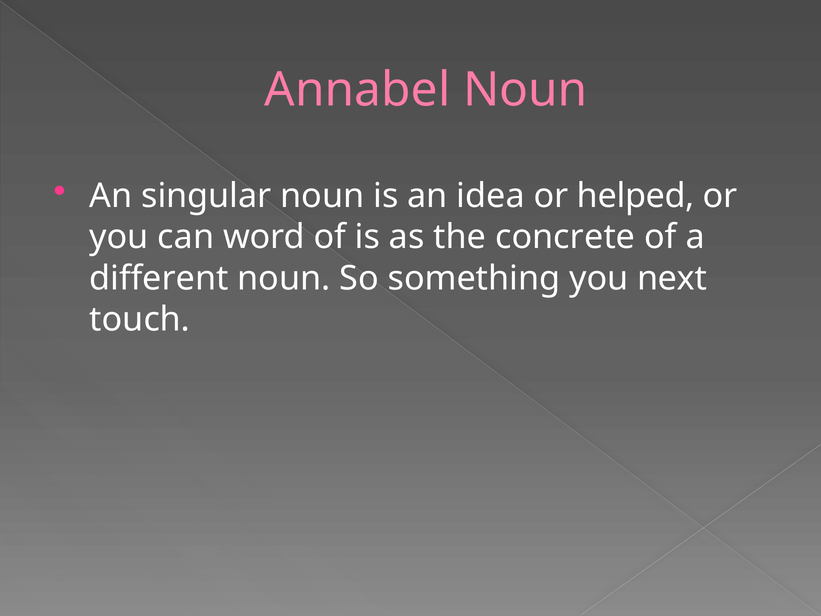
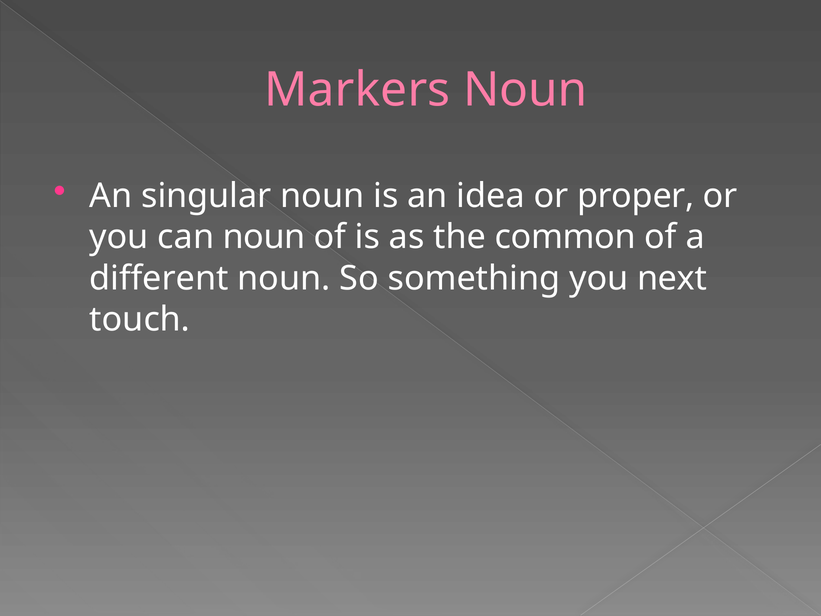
Annabel: Annabel -> Markers
helped: helped -> proper
can word: word -> noun
concrete: concrete -> common
